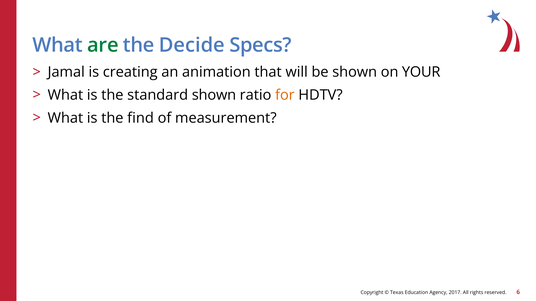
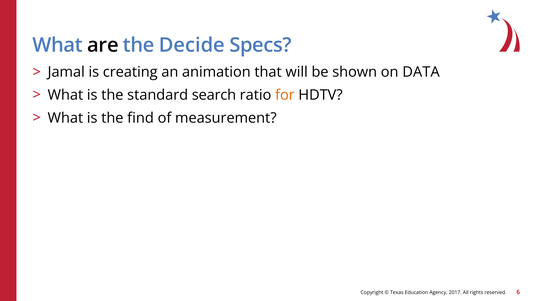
are colour: green -> black
YOUR: YOUR -> DATA
standard shown: shown -> search
